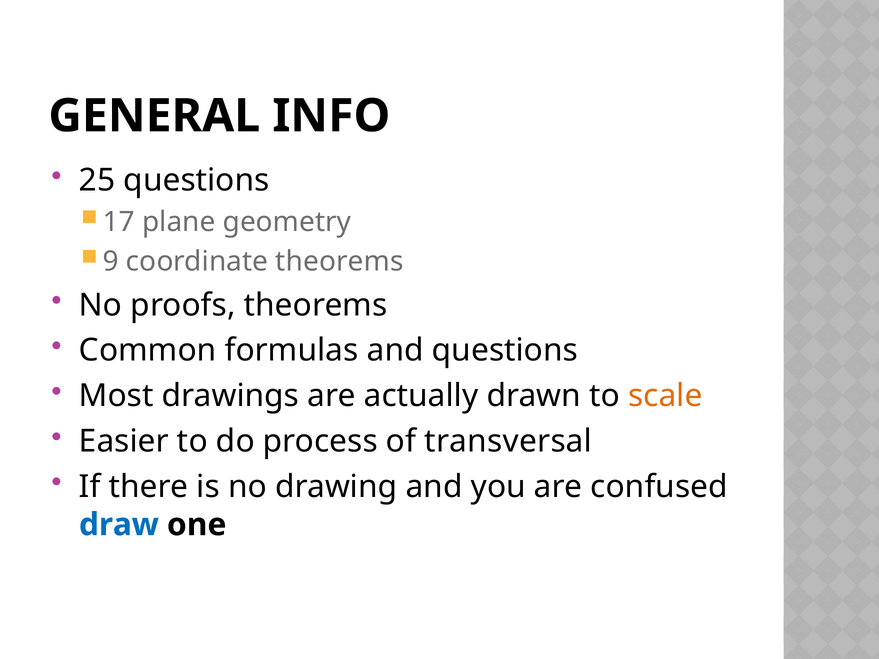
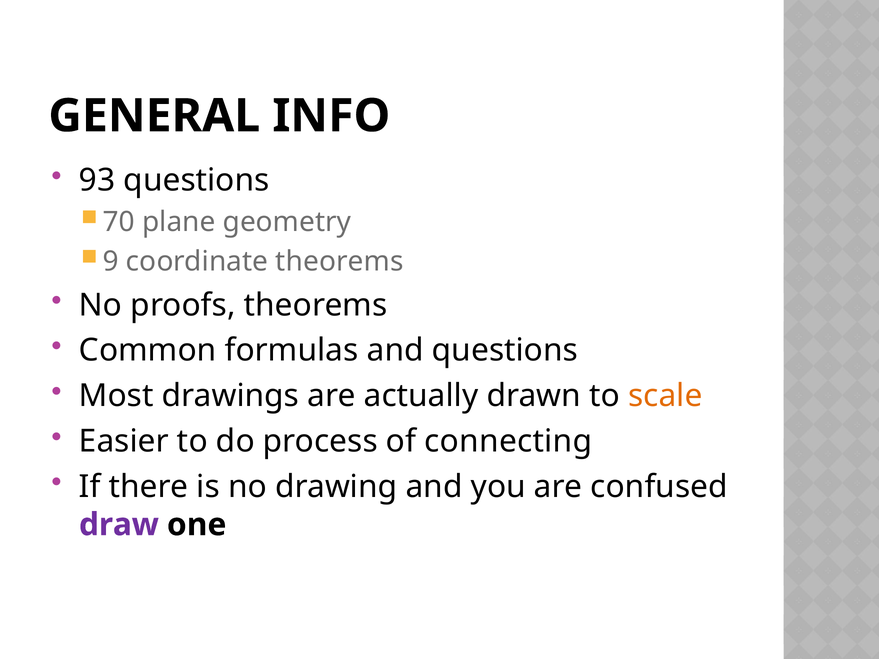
25: 25 -> 93
17: 17 -> 70
transversal: transversal -> connecting
draw colour: blue -> purple
